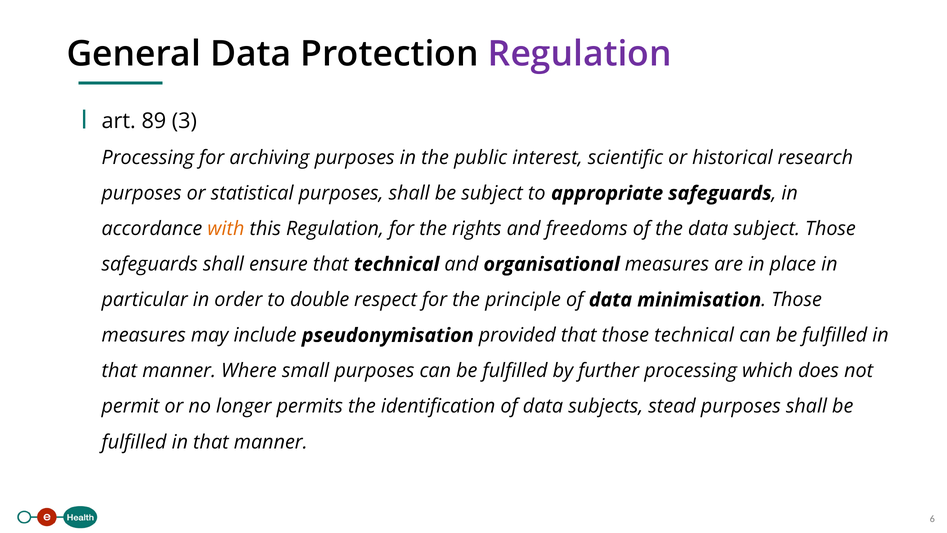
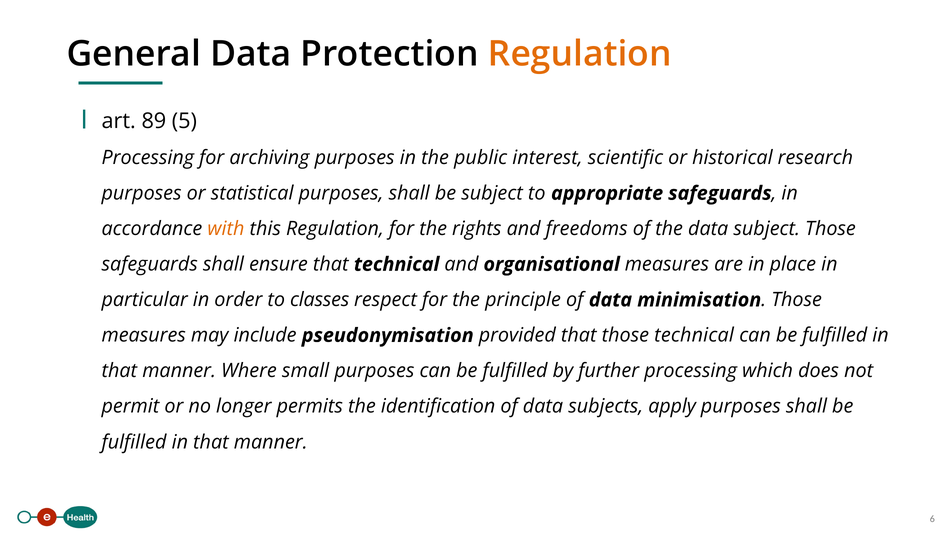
Regulation at (580, 54) colour: purple -> orange
3: 3 -> 5
double: double -> classes
stead: stead -> apply
